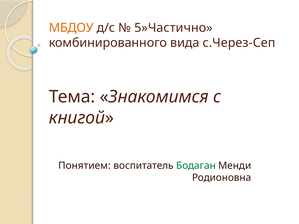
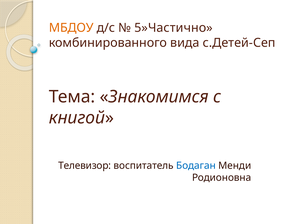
с.Через-Сеп: с.Через-Сеп -> с.Детей-Сеп
Понятием: Понятием -> Телевизор
Бодаган colour: green -> blue
